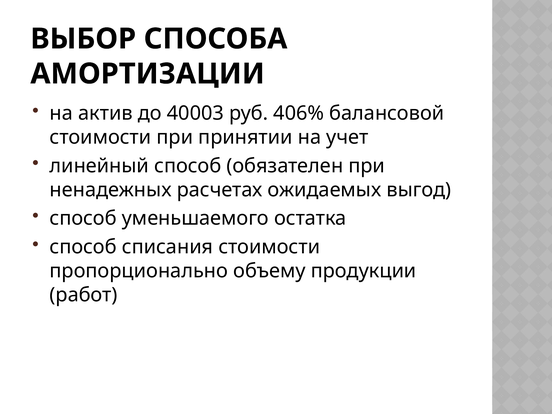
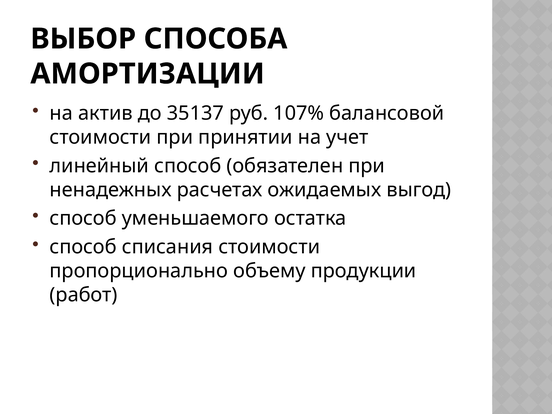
40003: 40003 -> 35137
406%: 406% -> 107%
